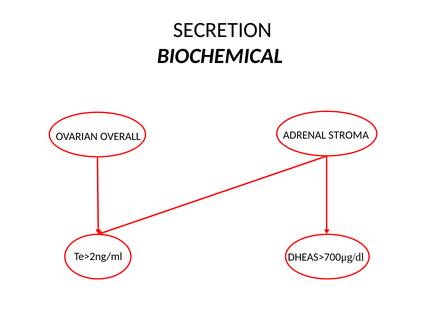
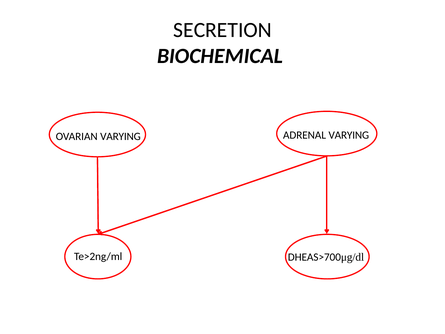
OVARIAN OVERALL: OVERALL -> VARYING
ADRENAL STROMA: STROMA -> VARYING
